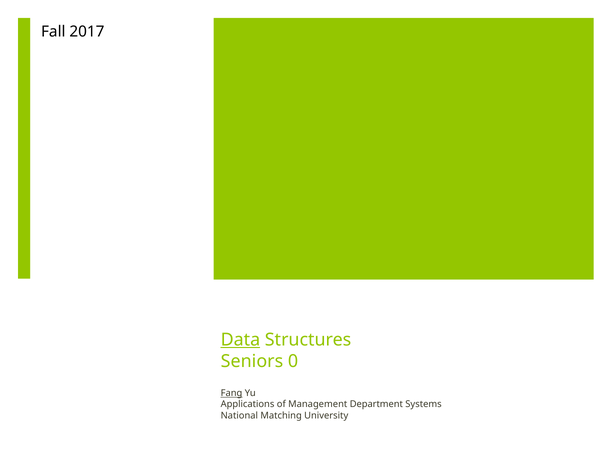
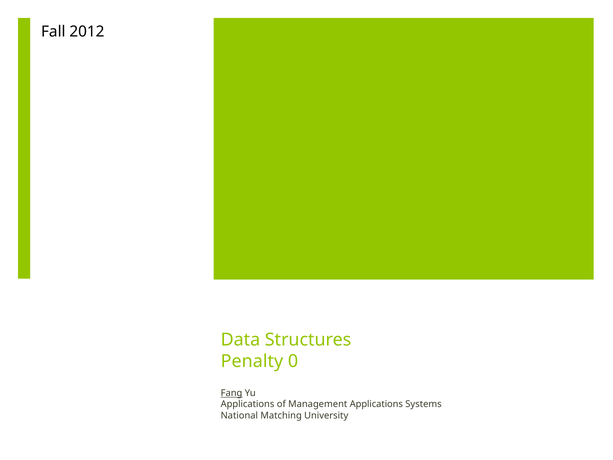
2017: 2017 -> 2012
Data underline: present -> none
Seniors: Seniors -> Penalty
Management Department: Department -> Applications
